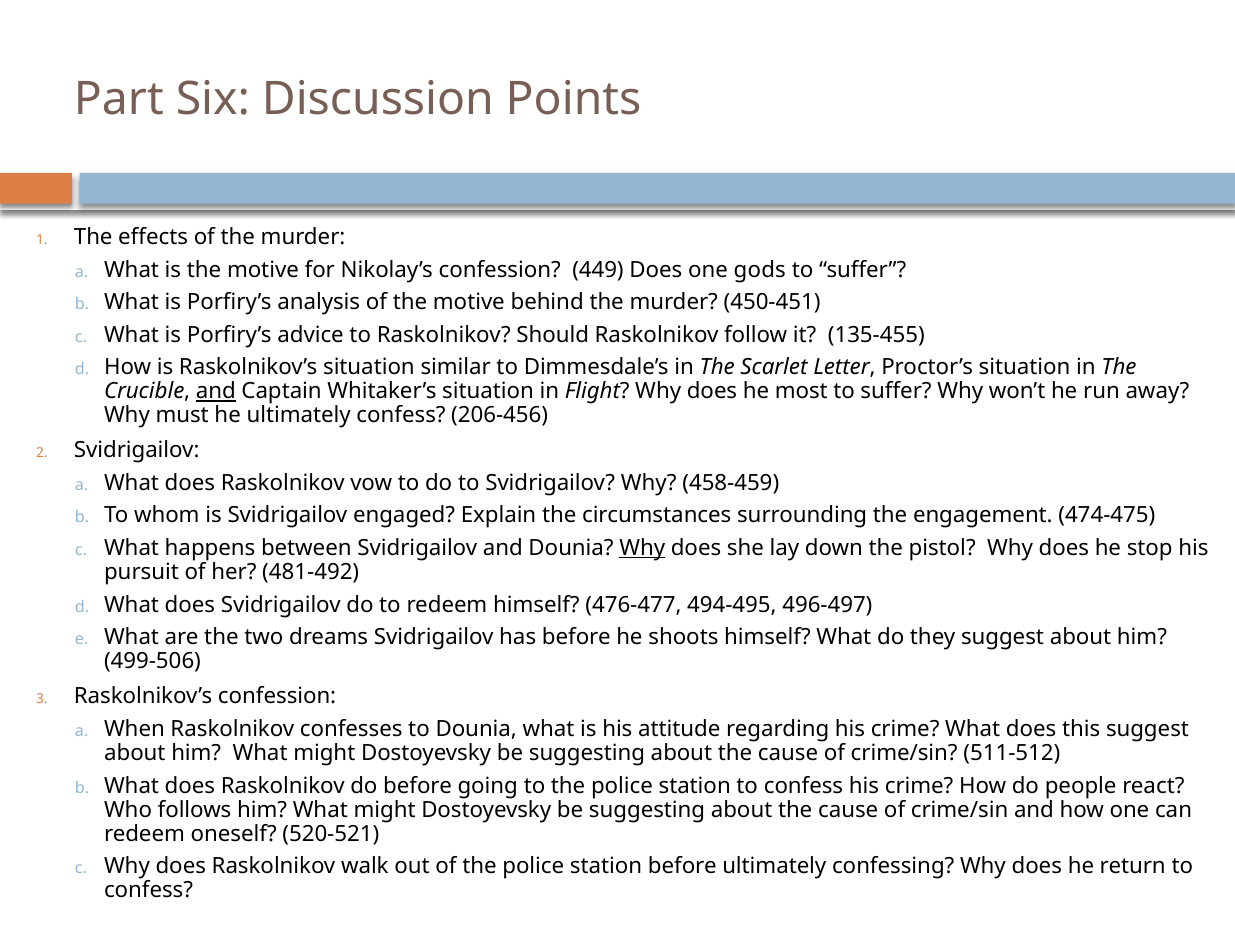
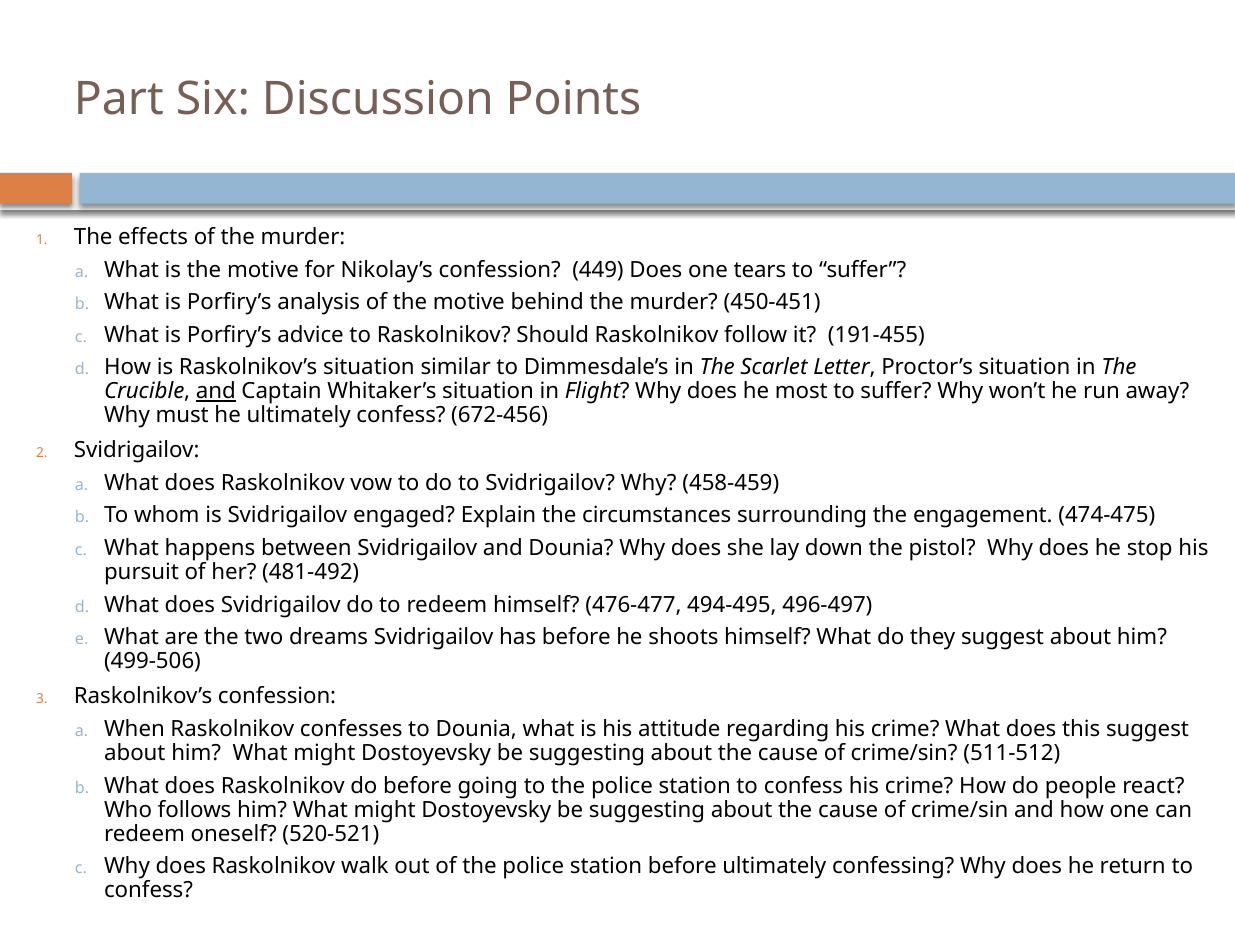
gods: gods -> tears
135-455: 135-455 -> 191-455
206-456: 206-456 -> 672-456
Why at (642, 548) underline: present -> none
